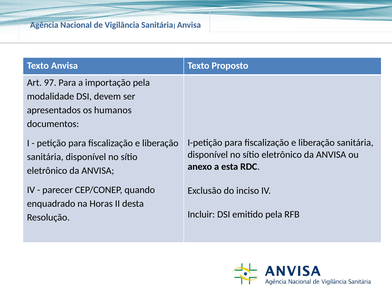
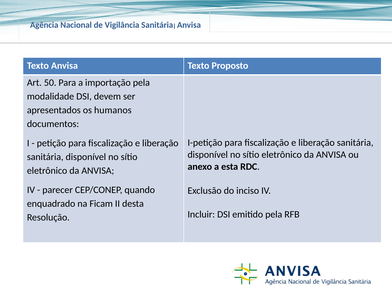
97: 97 -> 50
Horas: Horas -> Ficam
